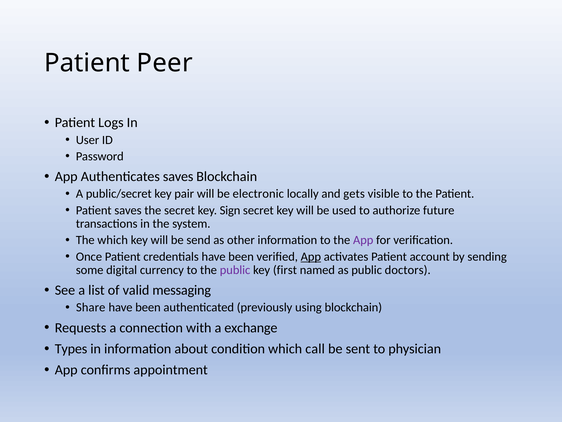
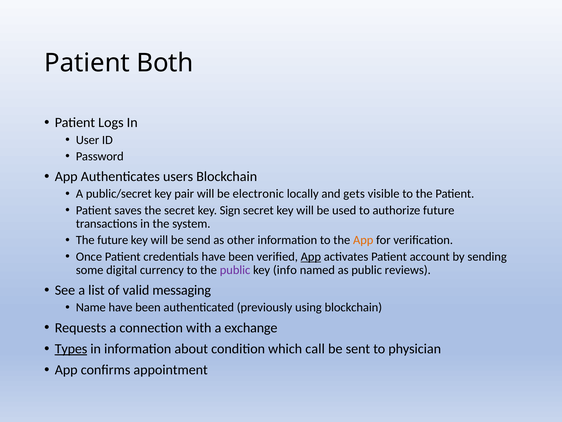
Peer: Peer -> Both
Authenticates saves: saves -> users
The which: which -> future
App at (363, 240) colour: purple -> orange
first: first -> info
doctors: doctors -> reviews
Share: Share -> Name
Types underline: none -> present
